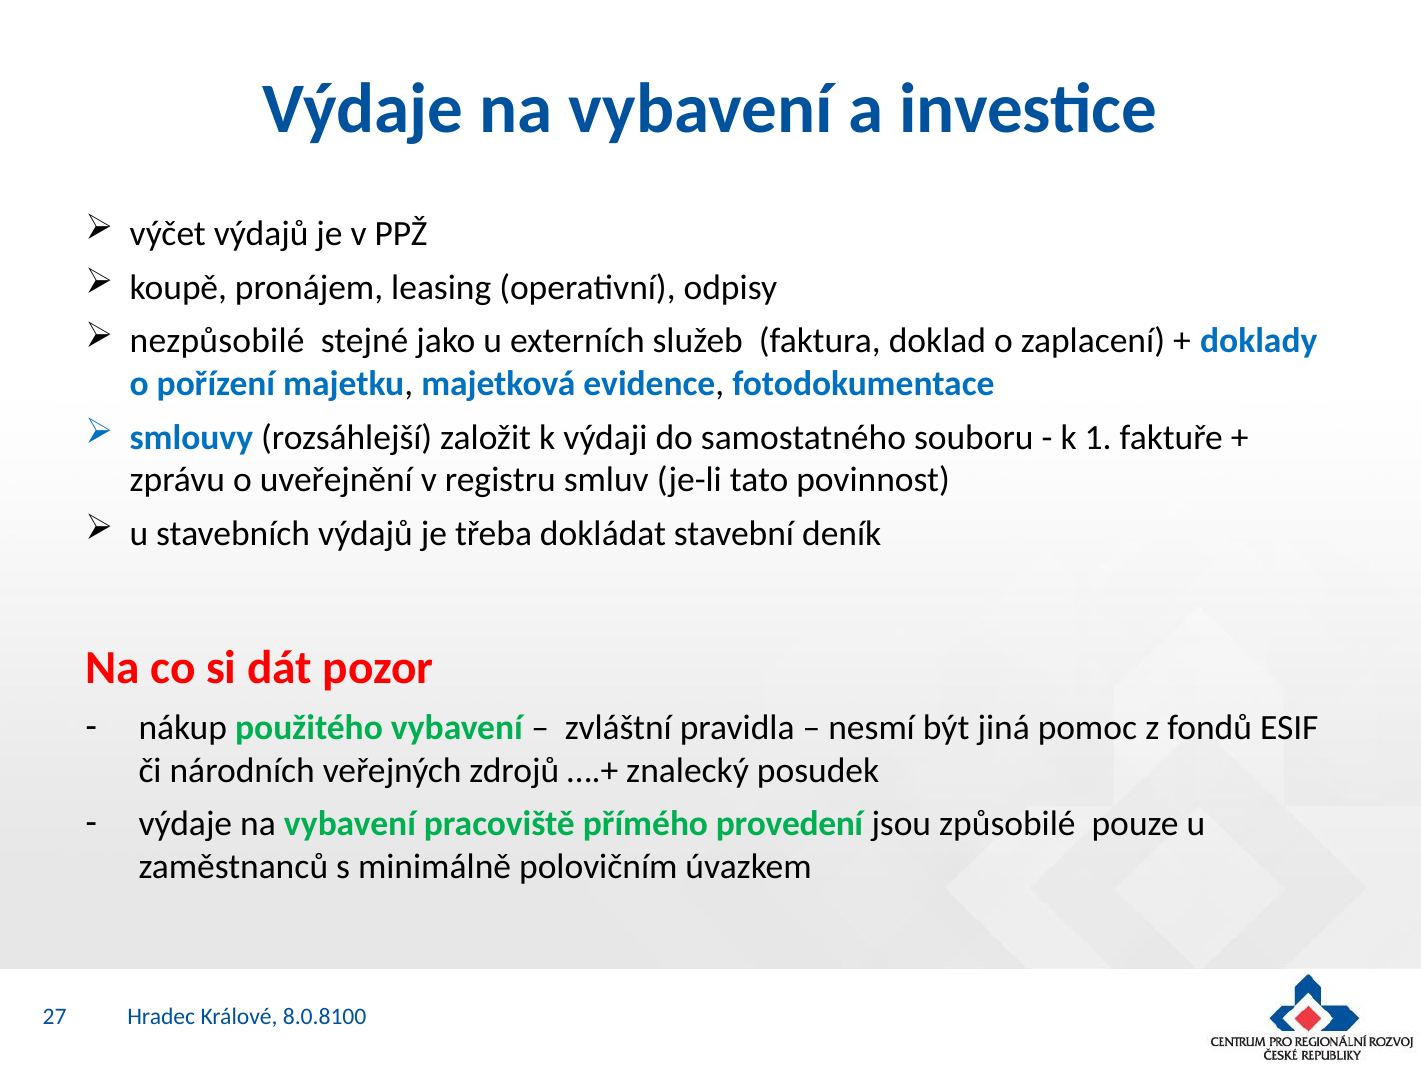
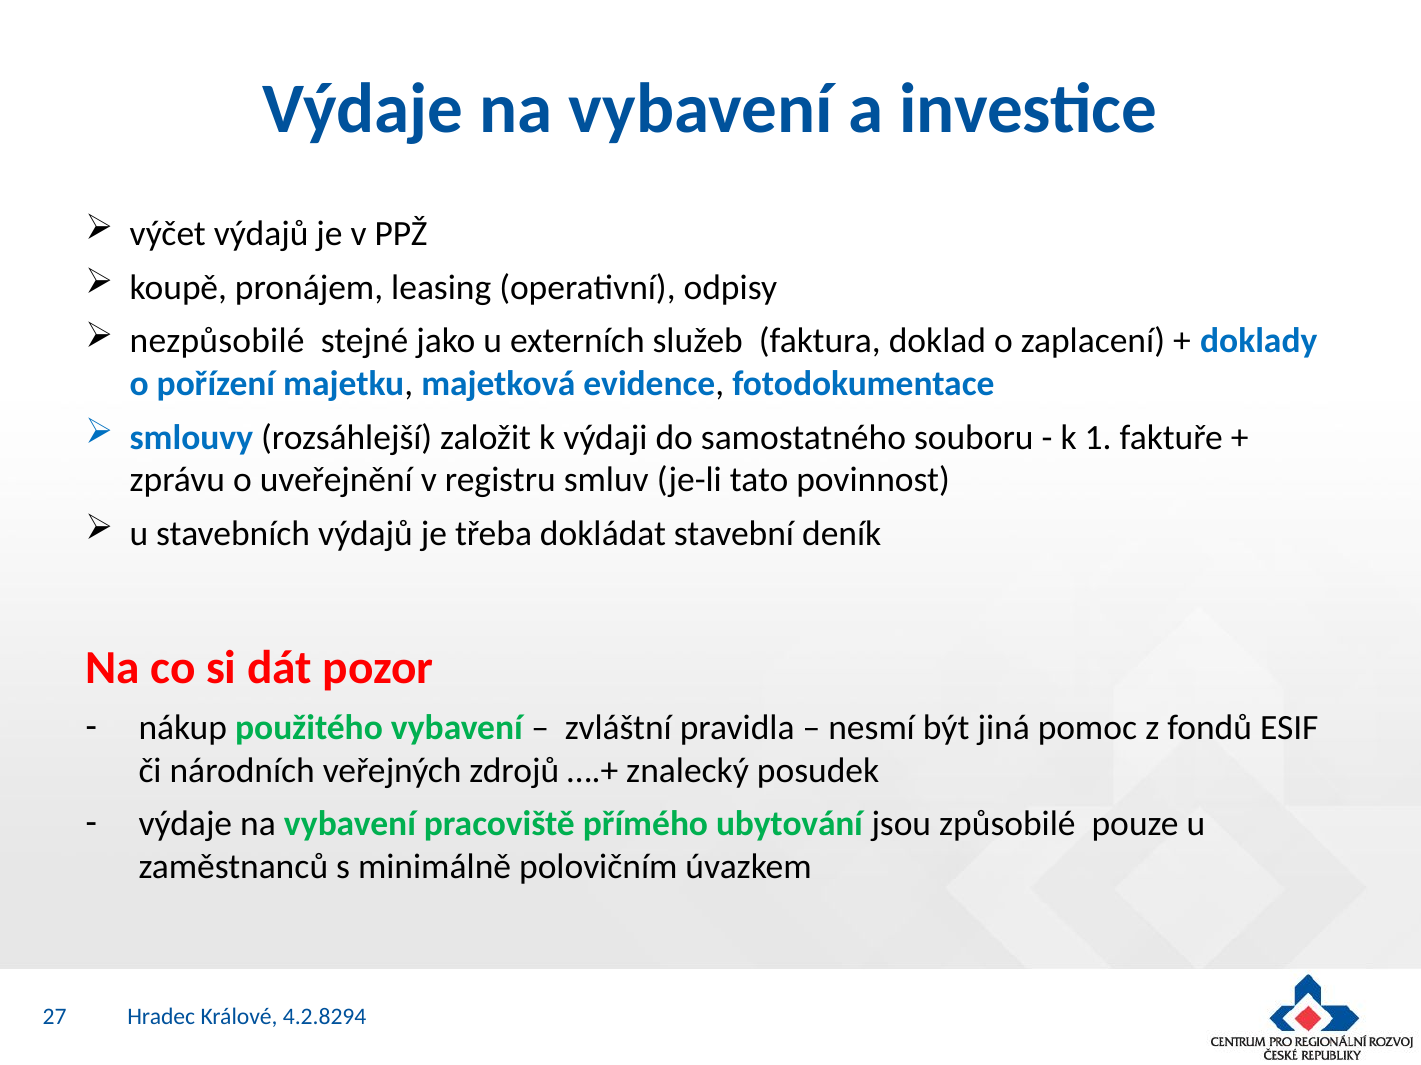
provedení: provedení -> ubytování
8.0.8100: 8.0.8100 -> 4.2.8294
